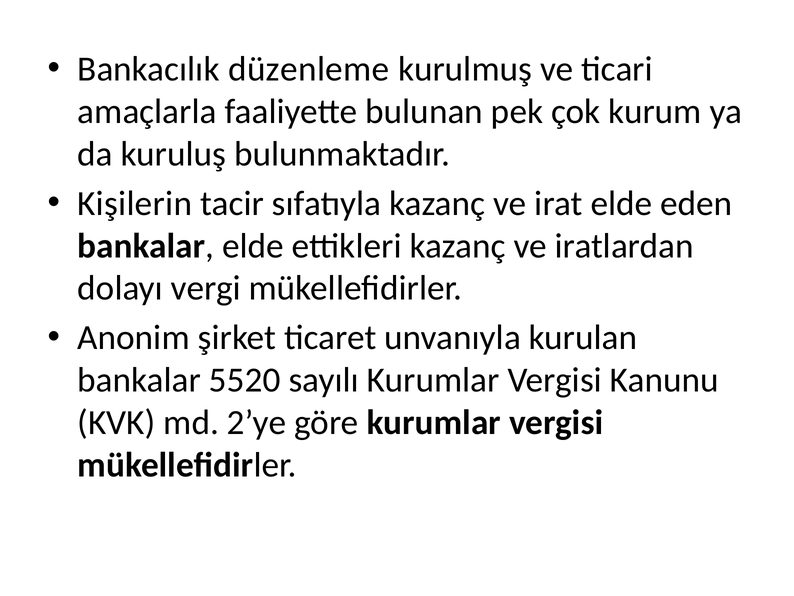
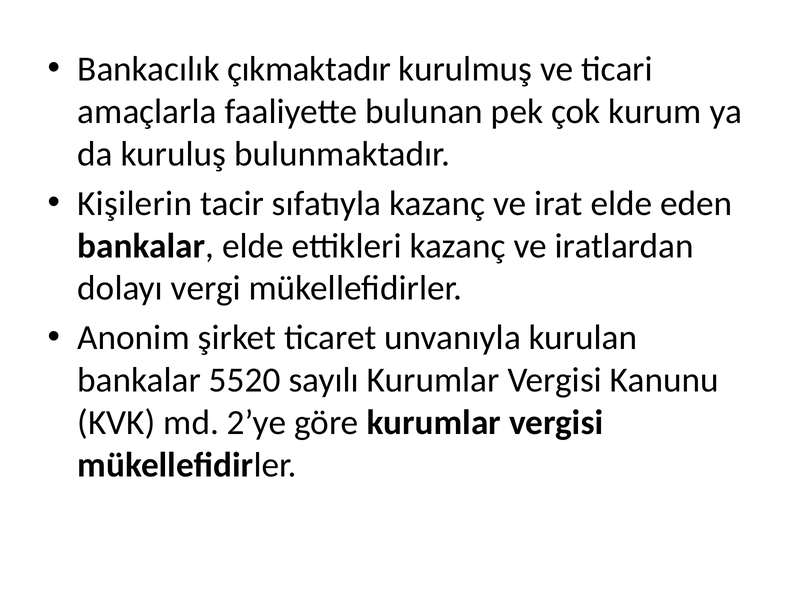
düzenleme: düzenleme -> çıkmaktadır
